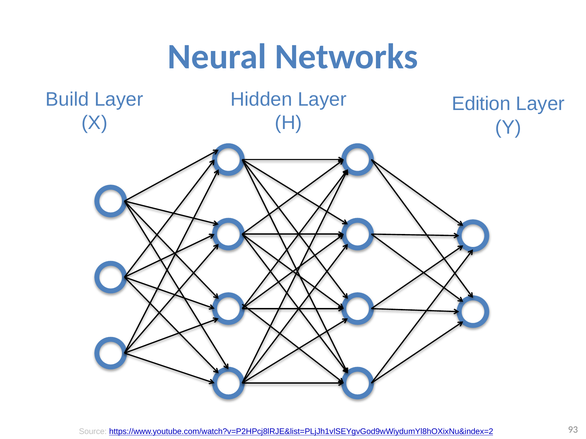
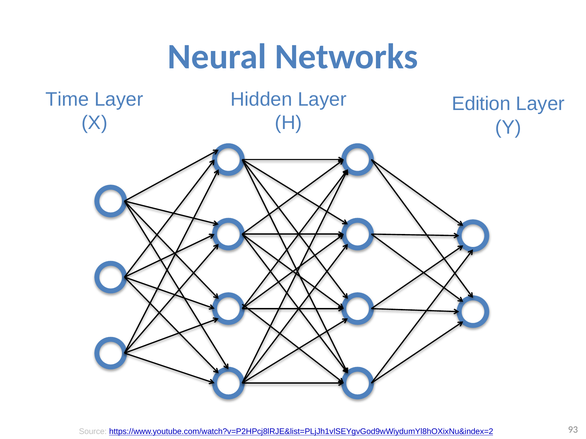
Build: Build -> Time
